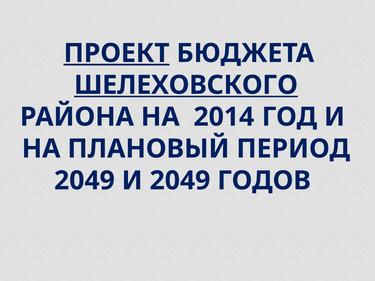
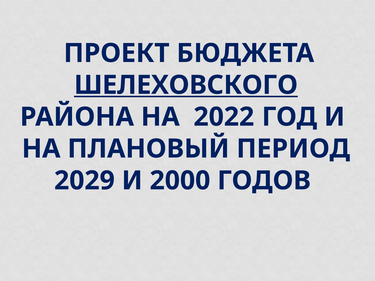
ПРОЕКТ underline: present -> none
2014: 2014 -> 2022
2049 at (84, 181): 2049 -> 2029
И 2049: 2049 -> 2000
